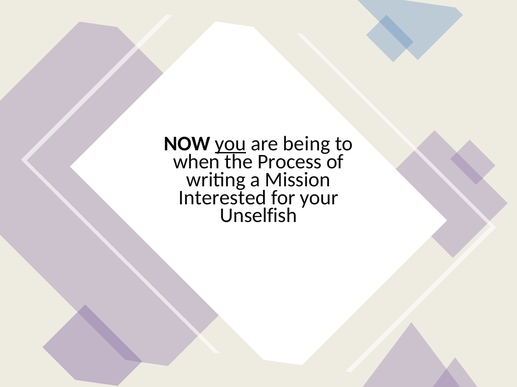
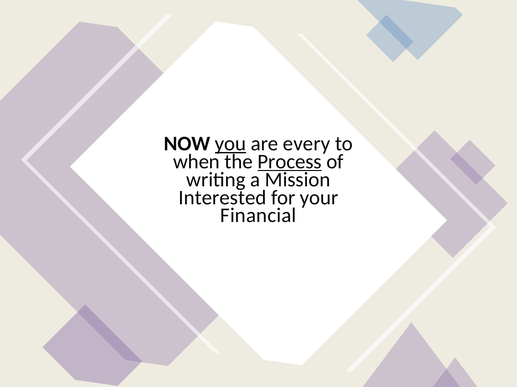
being: being -> every
Process underline: none -> present
Unselfish: Unselfish -> Financial
